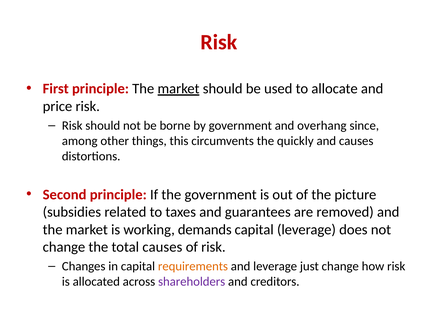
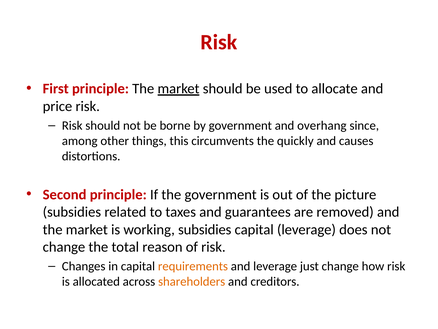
working demands: demands -> subsidies
total causes: causes -> reason
shareholders colour: purple -> orange
